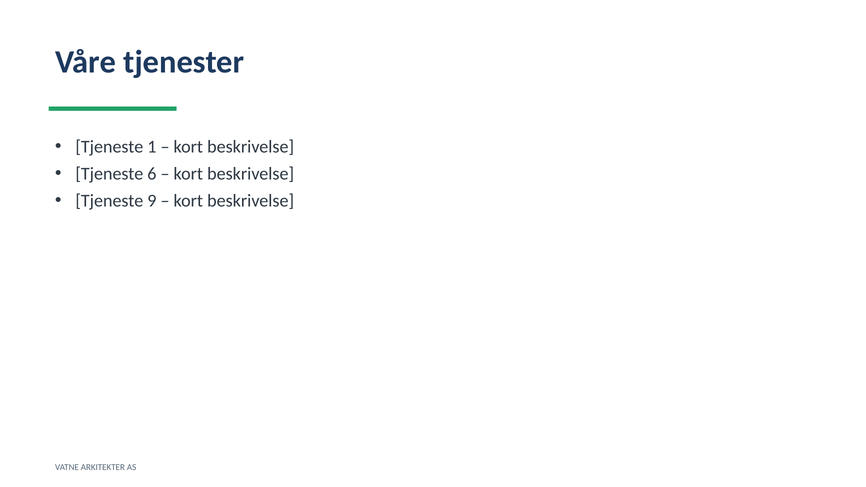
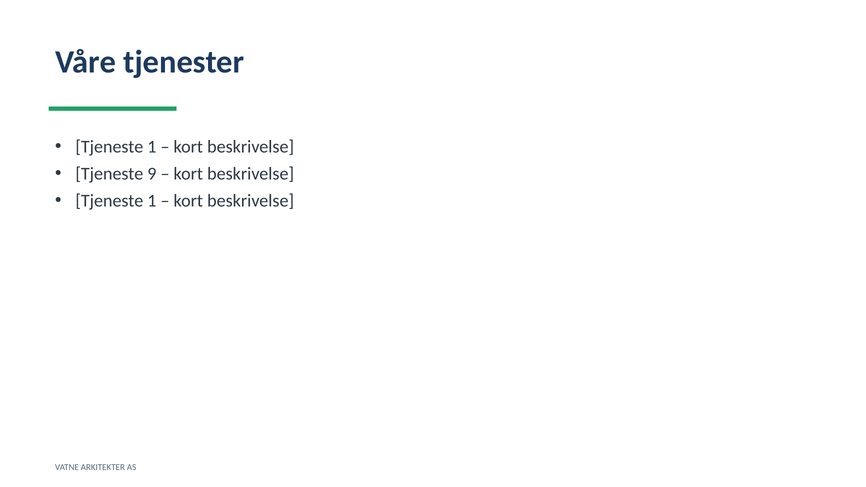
6: 6 -> 9
9 at (152, 201): 9 -> 1
